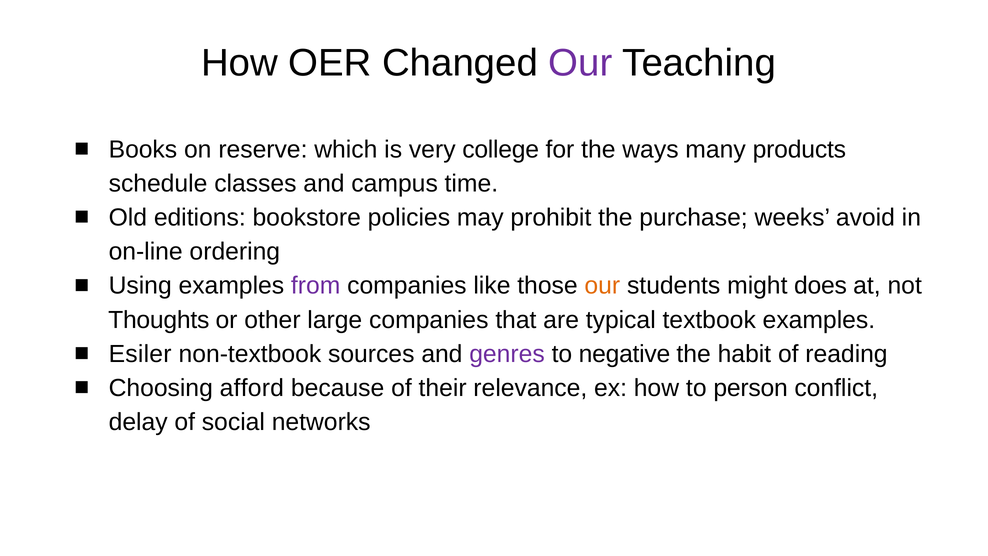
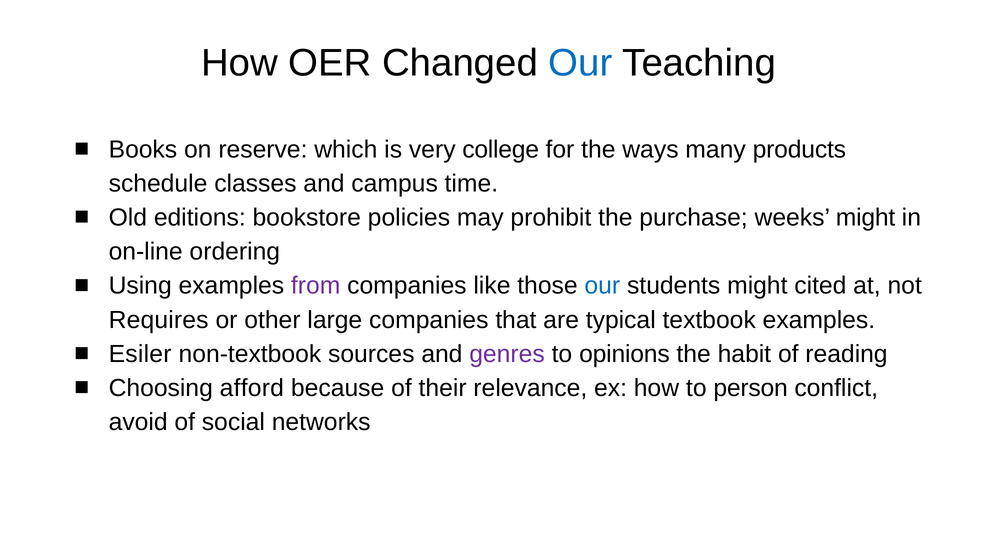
Our at (580, 63) colour: purple -> blue
weeks avoid: avoid -> might
our at (602, 286) colour: orange -> blue
does: does -> cited
Thoughts: Thoughts -> Requires
negative: negative -> opinions
delay: delay -> avoid
